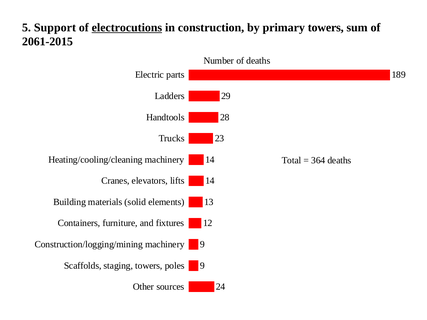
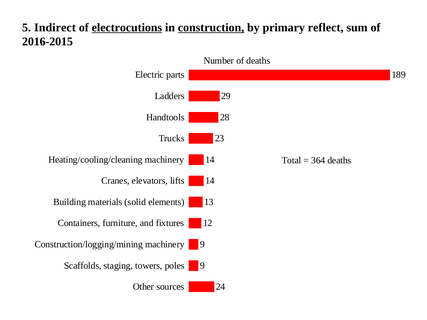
Support: Support -> Indirect
construction underline: none -> present
primary towers: towers -> reflect
2061-2015: 2061-2015 -> 2016-2015
